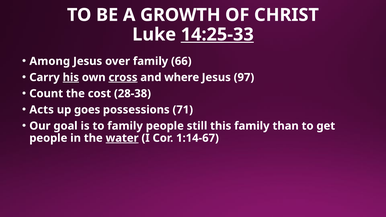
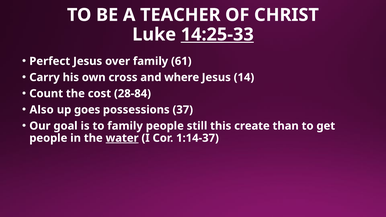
GROWTH: GROWTH -> TEACHER
Among: Among -> Perfect
66: 66 -> 61
his underline: present -> none
cross underline: present -> none
97: 97 -> 14
28-38: 28-38 -> 28-84
Acts: Acts -> Also
71: 71 -> 37
this family: family -> create
1:14-67: 1:14-67 -> 1:14-37
